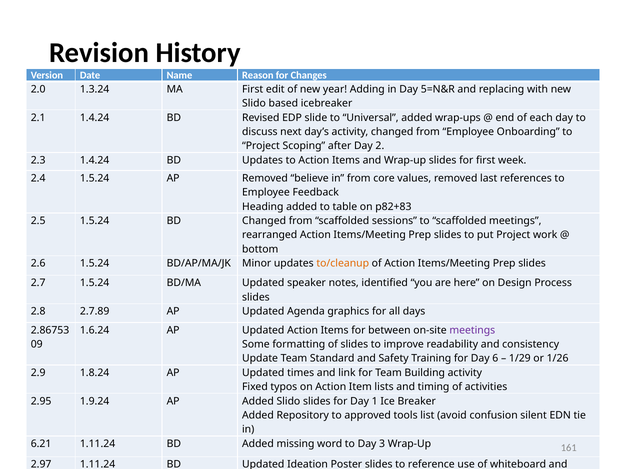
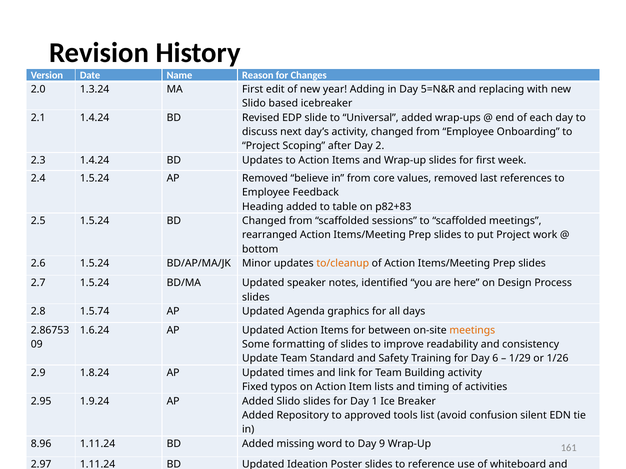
2.7.89: 2.7.89 -> 1.5.74
meetings at (472, 330) colour: purple -> orange
6.21: 6.21 -> 8.96
3: 3 -> 9
